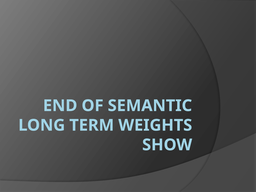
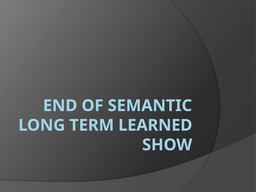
WEIGHTS: WEIGHTS -> LEARNED
